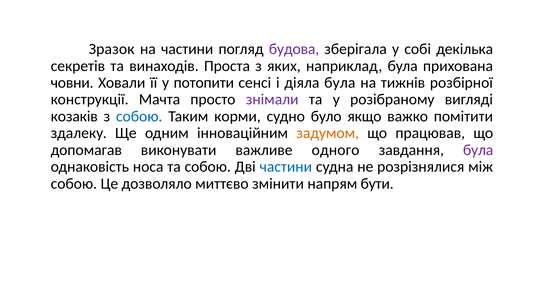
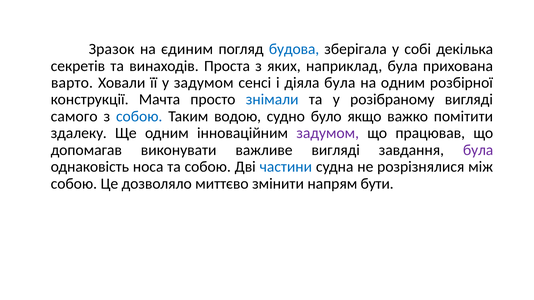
на частини: частини -> єдиним
будова colour: purple -> blue
човни: човни -> варто
у потопити: потопити -> задумом
на тижнів: тижнів -> одним
знімали colour: purple -> blue
козаків: козаків -> самого
корми: корми -> водою
задумом at (328, 133) colour: orange -> purple
важливе одного: одного -> вигляді
